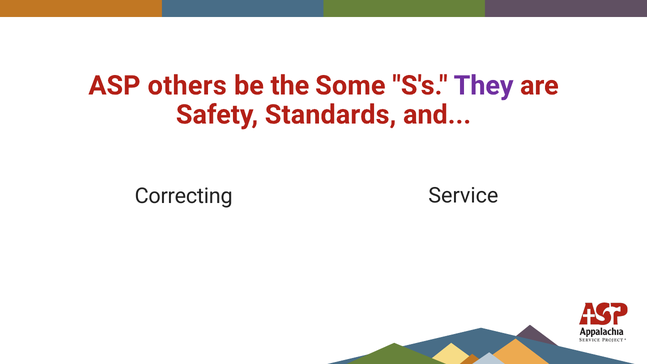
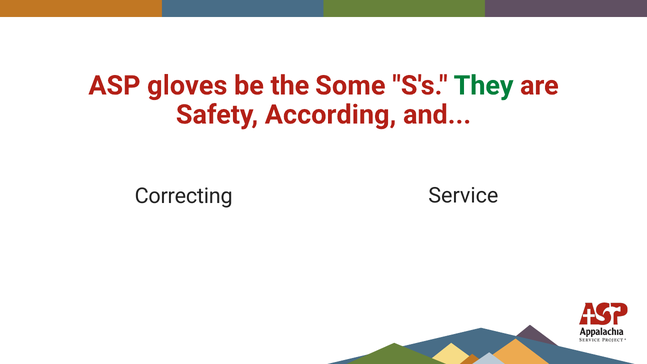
others: others -> gloves
They colour: purple -> green
Standards: Standards -> According
